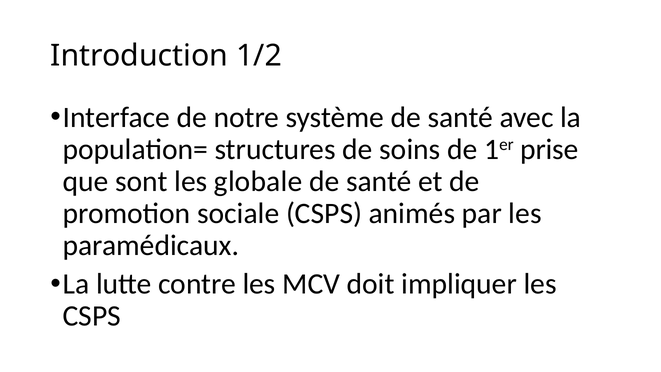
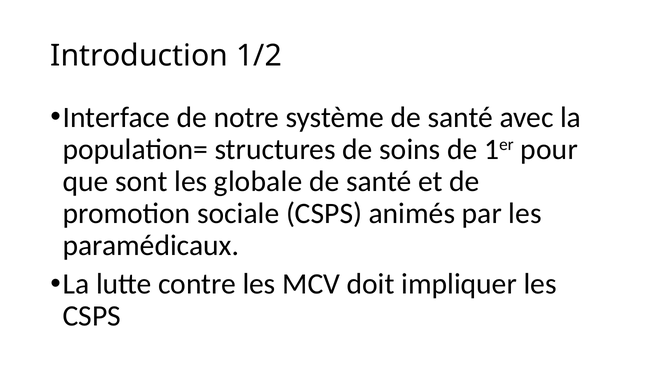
prise: prise -> pour
